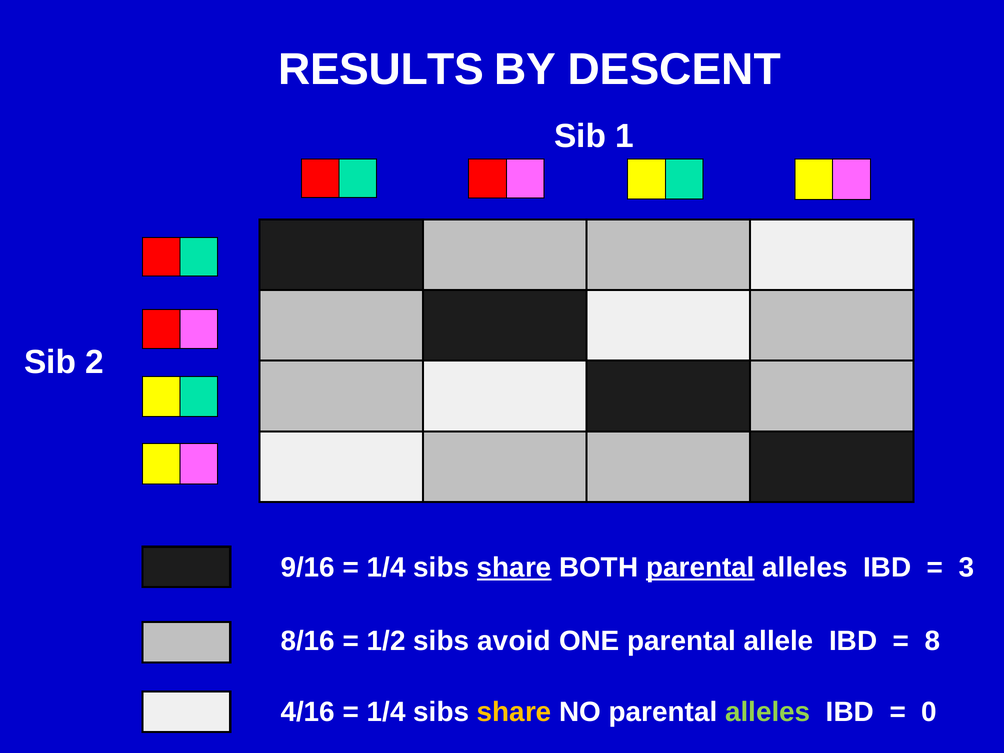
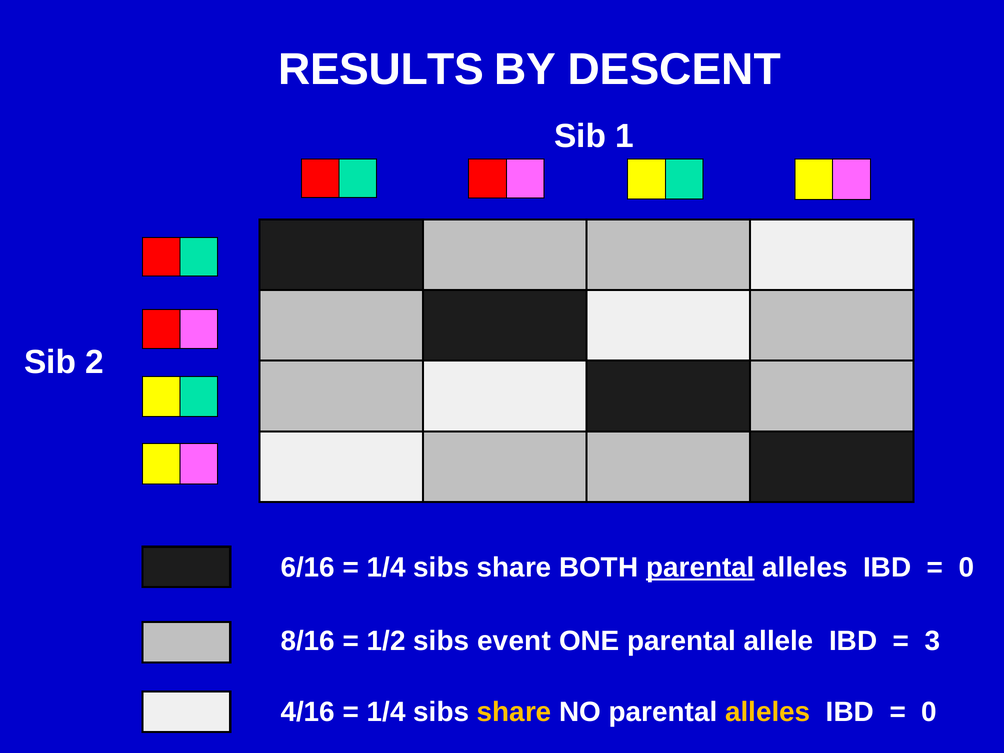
9/16: 9/16 -> 6/16
share at (514, 567) underline: present -> none
3 at (966, 567): 3 -> 0
avoid: avoid -> event
8: 8 -> 3
alleles at (768, 712) colour: light green -> yellow
